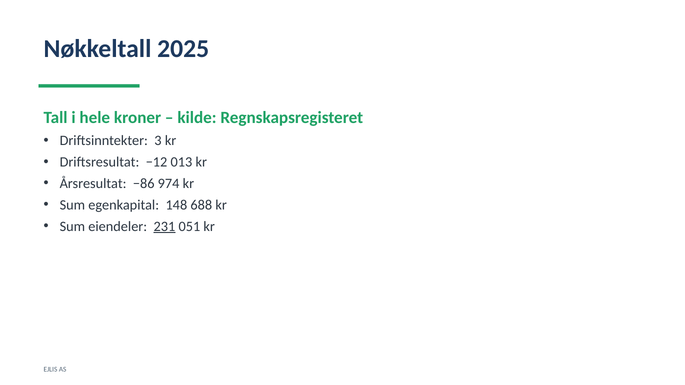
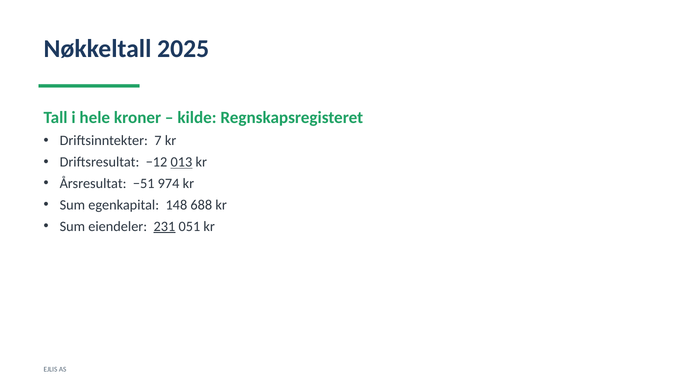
3: 3 -> 7
013 underline: none -> present
−86: −86 -> −51
